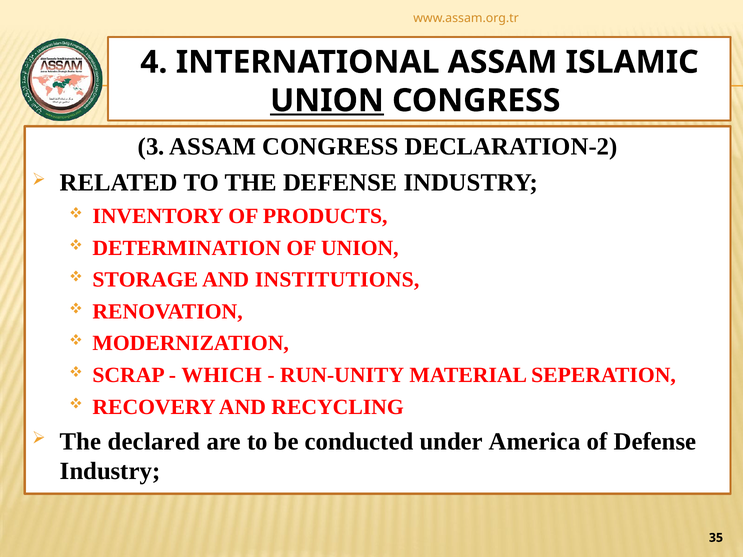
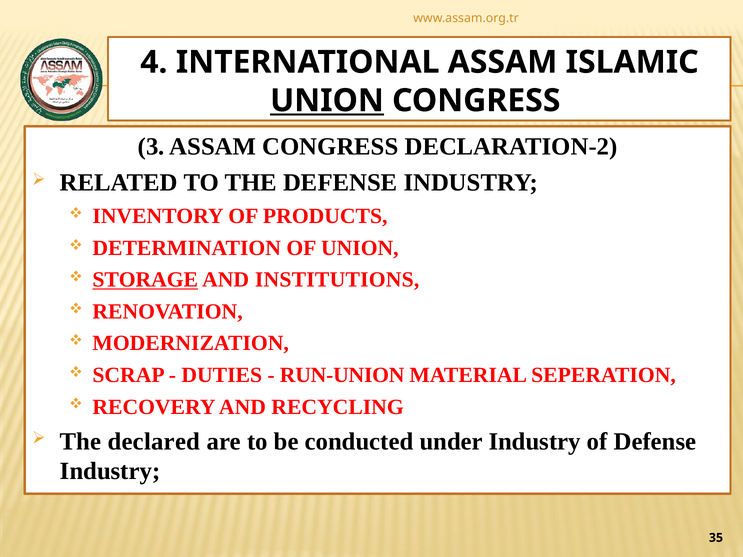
STORAGE underline: none -> present
WHICH: WHICH -> DUTIES
RUN-UNITY: RUN-UNITY -> RUN-UNION
under America: America -> Industry
